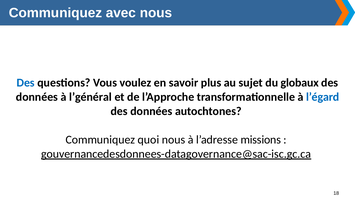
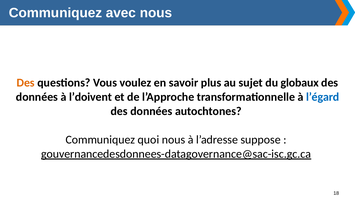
Des at (26, 83) colour: blue -> orange
l’général: l’général -> l’doivent
missions: missions -> suppose
